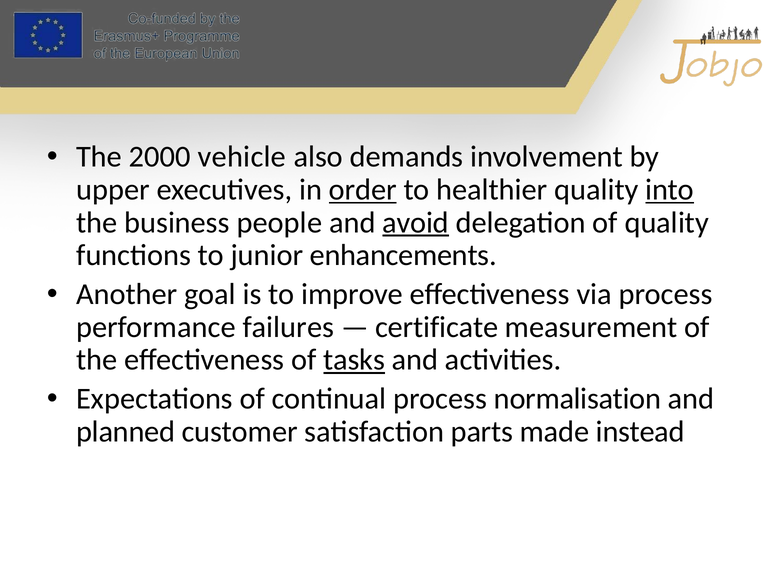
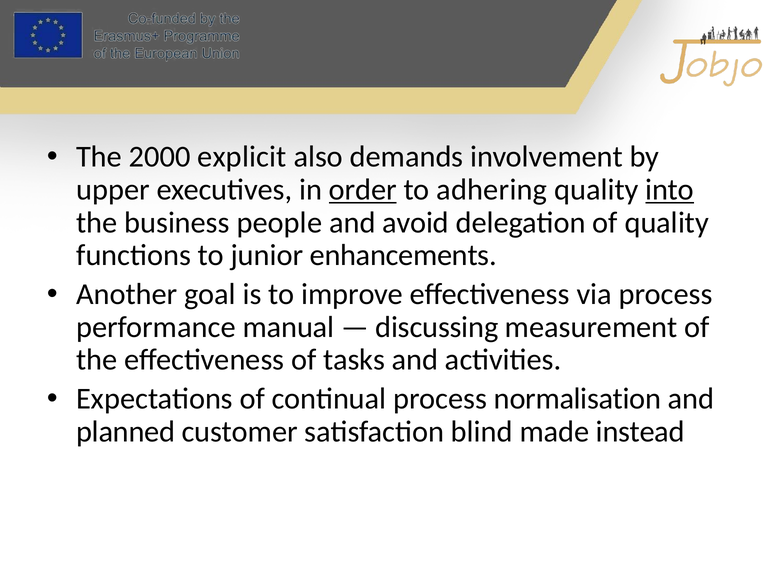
vehicle: vehicle -> explicit
healthier: healthier -> adhering
avoid underline: present -> none
failures: failures -> manual
certificate: certificate -> discussing
tasks underline: present -> none
parts: parts -> blind
